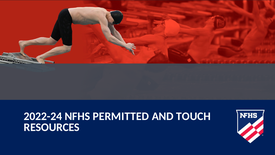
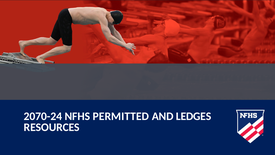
2022-24: 2022-24 -> 2070-24
TOUCH: TOUCH -> LEDGES
